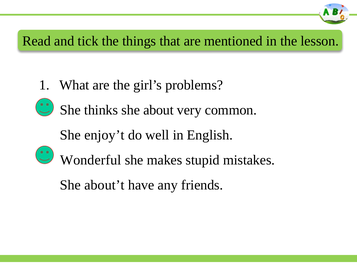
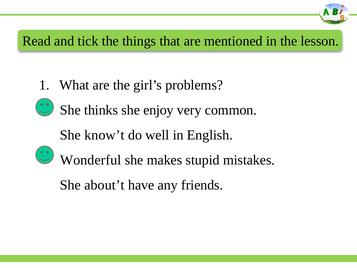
about: about -> enjoy
enjoy’t: enjoy’t -> know’t
